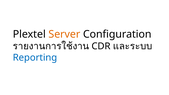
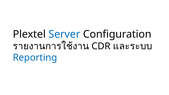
Server colour: orange -> blue
